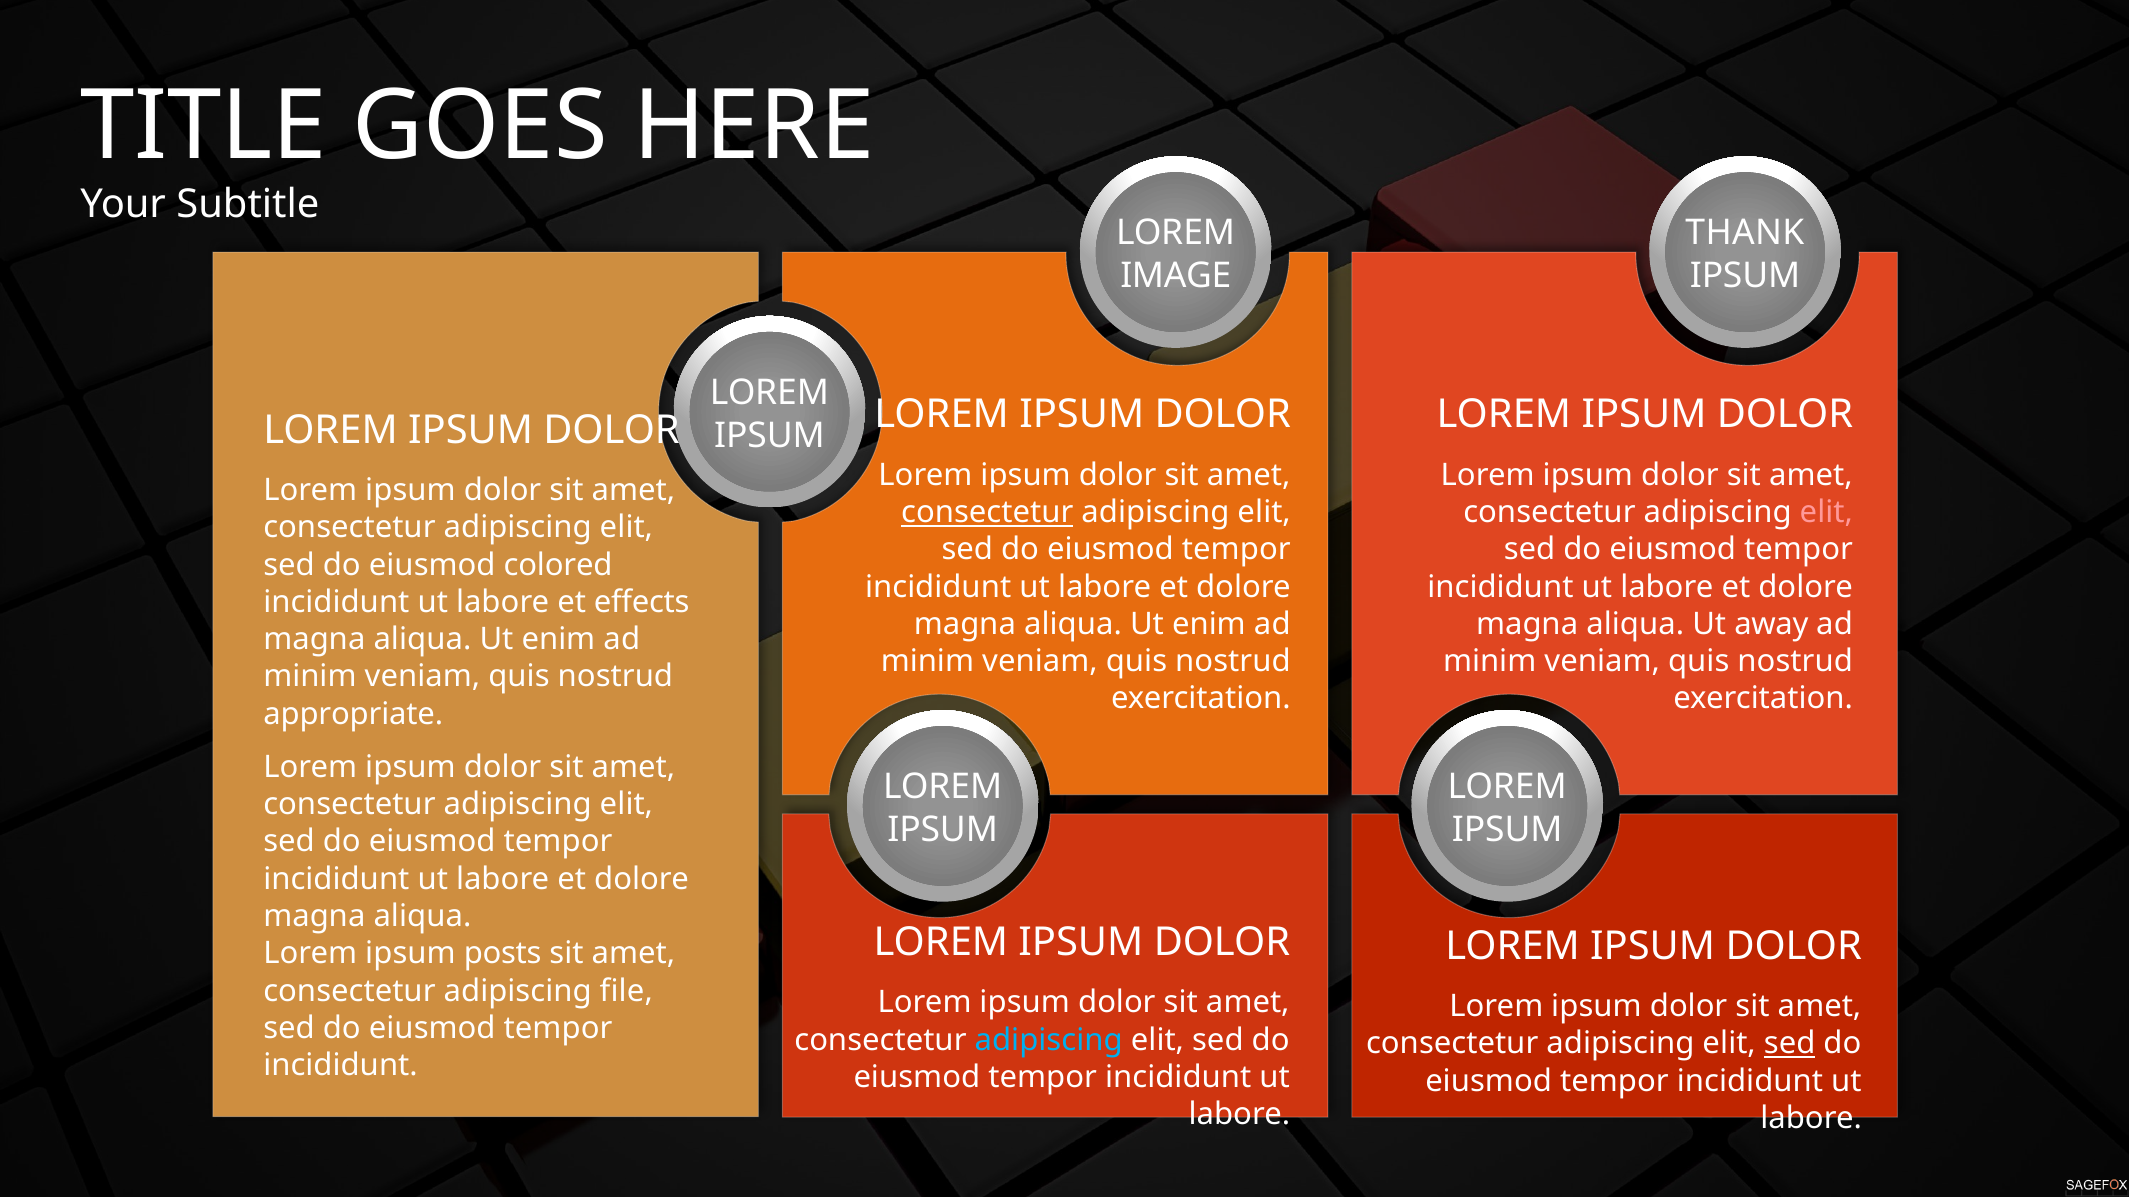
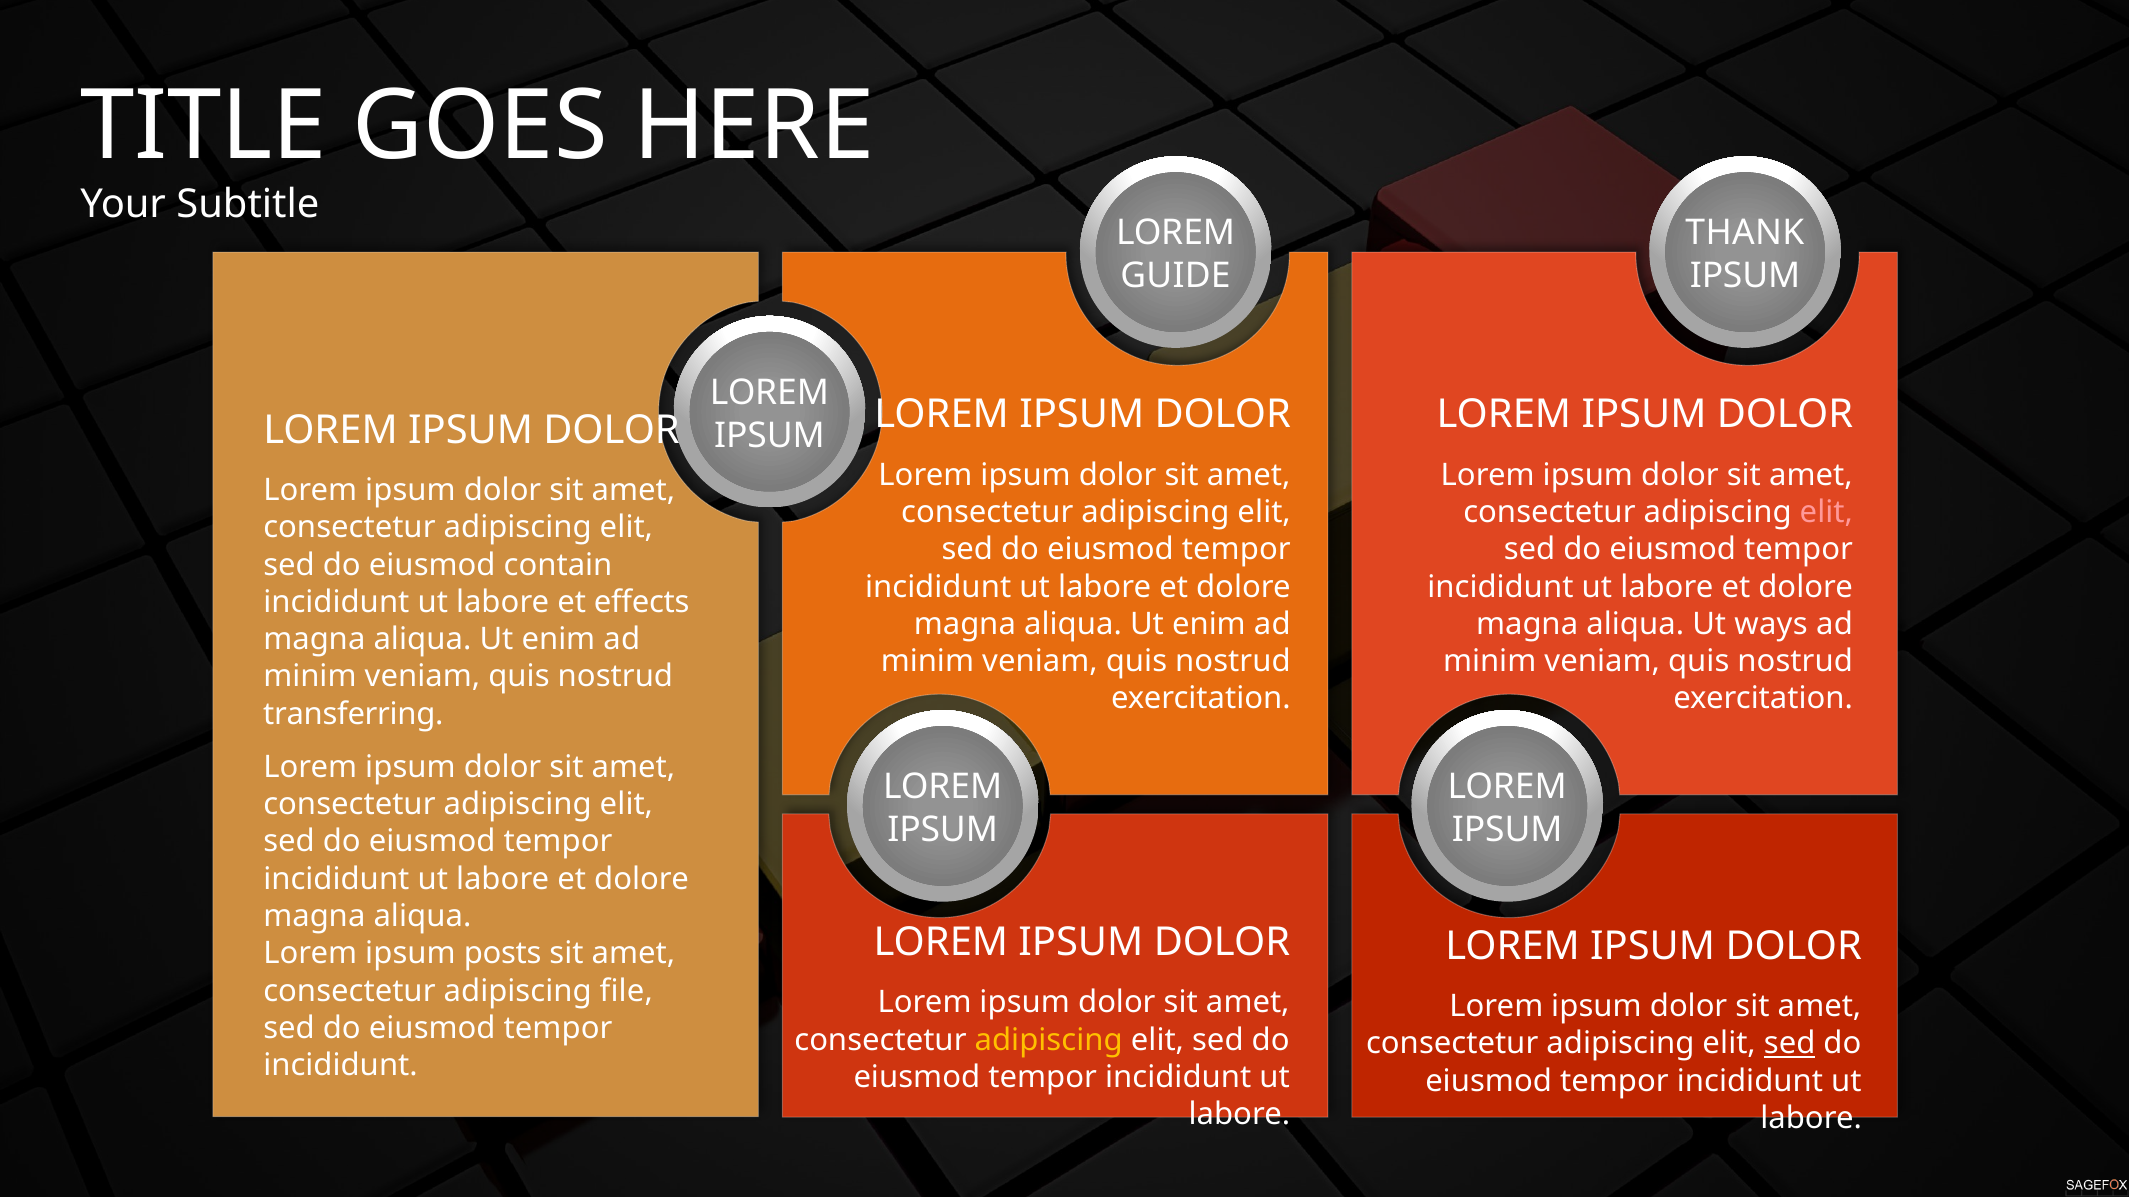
IMAGE: IMAGE -> GUIDE
consectetur at (987, 513) underline: present -> none
colored: colored -> contain
away: away -> ways
appropriate: appropriate -> transferring
adipiscing at (1049, 1040) colour: light blue -> yellow
